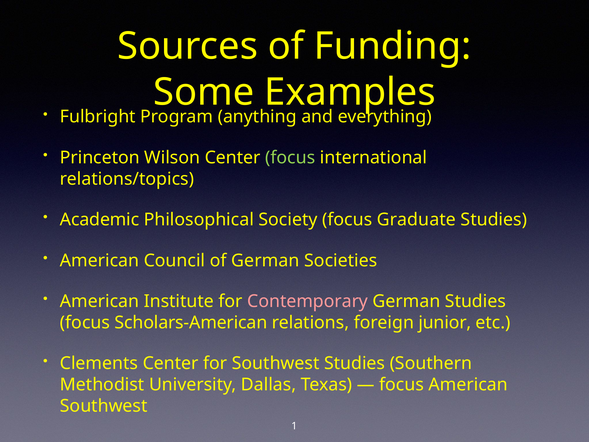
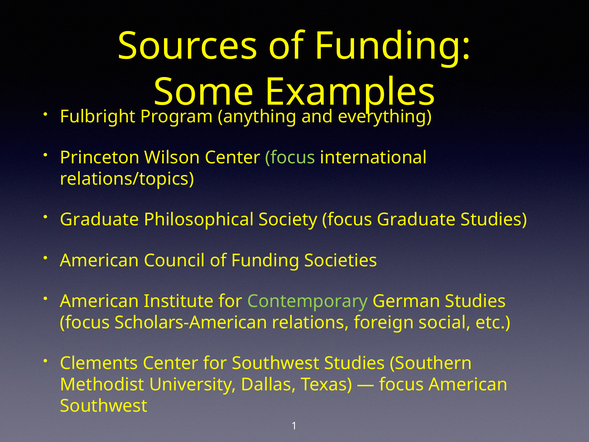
Academic at (100, 220): Academic -> Graduate
Council of German: German -> Funding
Contemporary colour: pink -> light green
junior: junior -> social
